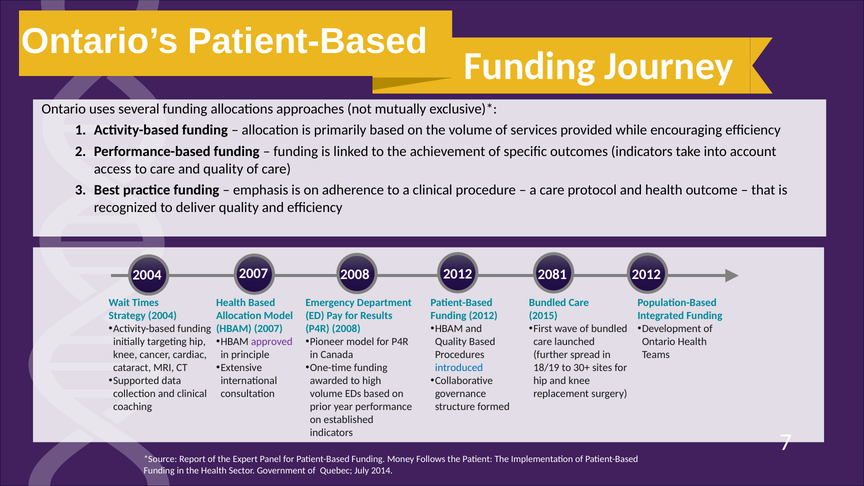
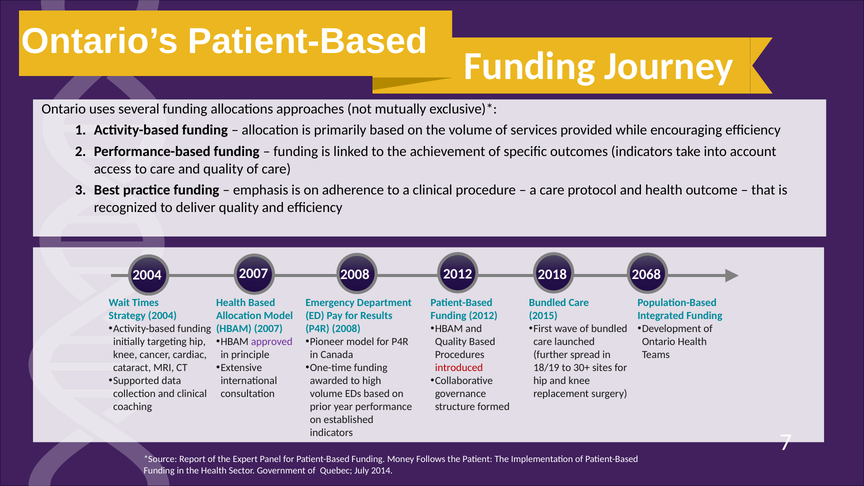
2081: 2081 -> 2018
2012 at (646, 275): 2012 -> 2068
introduced colour: blue -> red
